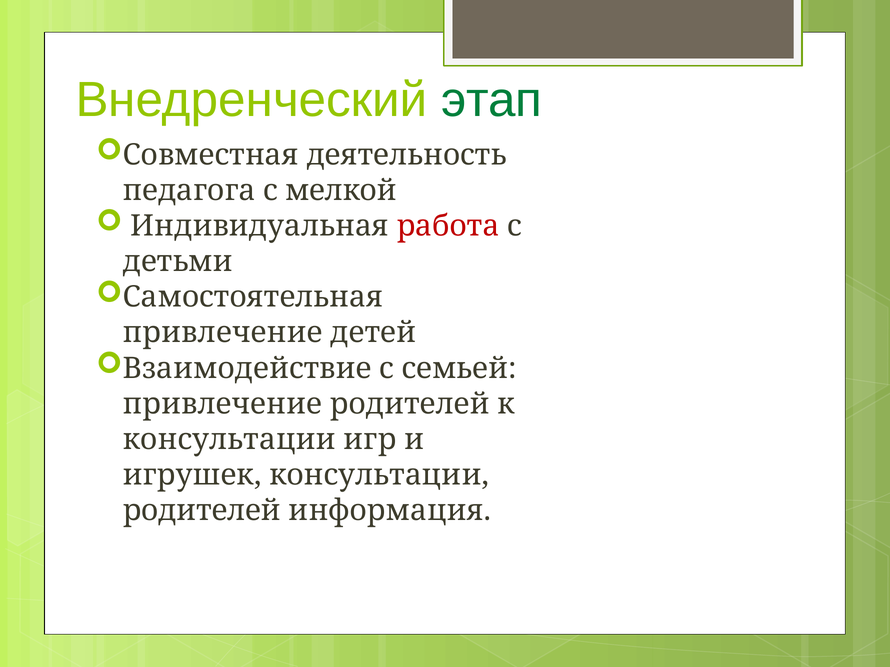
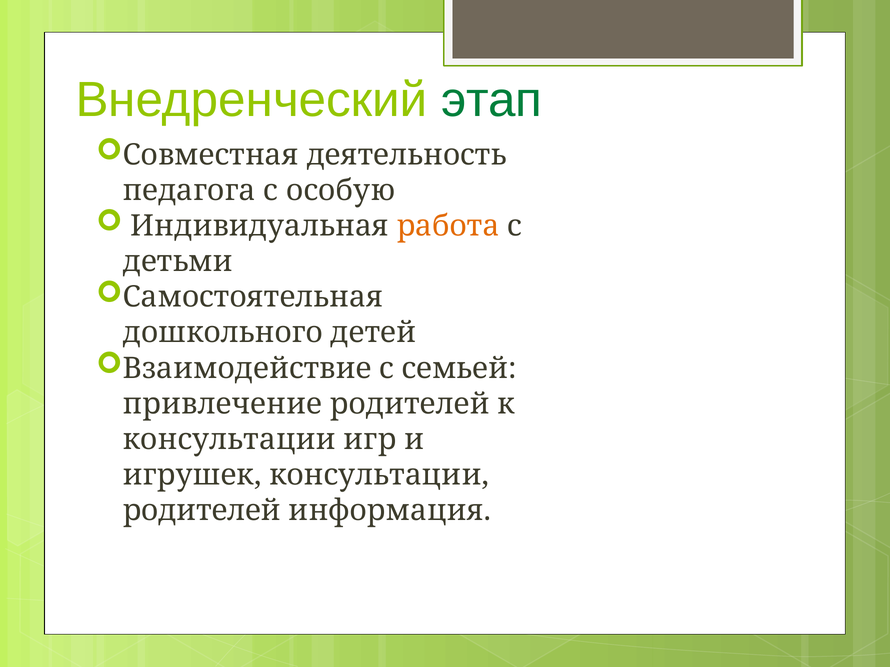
мелкой: мелкой -> особую
работа colour: red -> orange
привлечение at (223, 333): привлечение -> дошкольного
